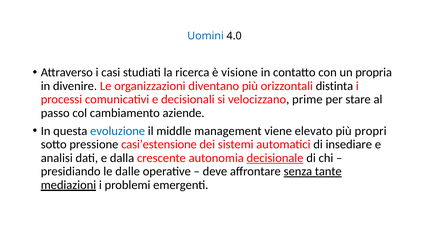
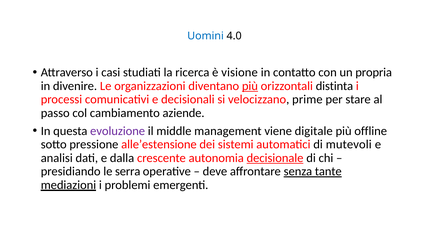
più at (250, 86) underline: none -> present
evoluzione colour: blue -> purple
elevato: elevato -> digitale
propri: propri -> offline
casi’estensione: casi’estensione -> alle’estensione
insediare: insediare -> mutevoli
dalle: dalle -> serra
